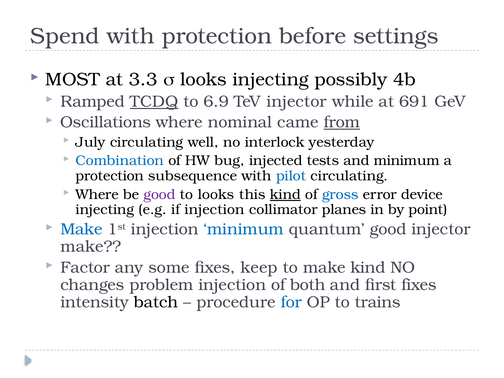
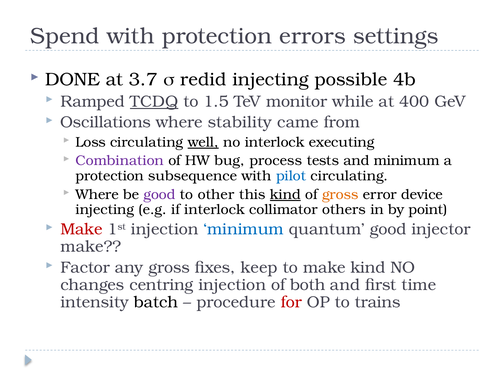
before: before -> errors
MOST: MOST -> DONE
3.3: 3.3 -> 3.7
s looks: looks -> redid
possibly: possibly -> possible
6.9: 6.9 -> 1.5
TeV injector: injector -> monitor
691: 691 -> 400
nominal: nominal -> stability
from underline: present -> none
July: July -> Loss
well underline: none -> present
yesterday: yesterday -> executing
Combination colour: blue -> purple
injected: injected -> process
to looks: looks -> other
gross at (340, 194) colour: blue -> orange
if injection: injection -> interlock
planes: planes -> others
Make at (81, 229) colour: blue -> red
any some: some -> gross
problem: problem -> centring
first fixes: fixes -> time
for colour: blue -> red
